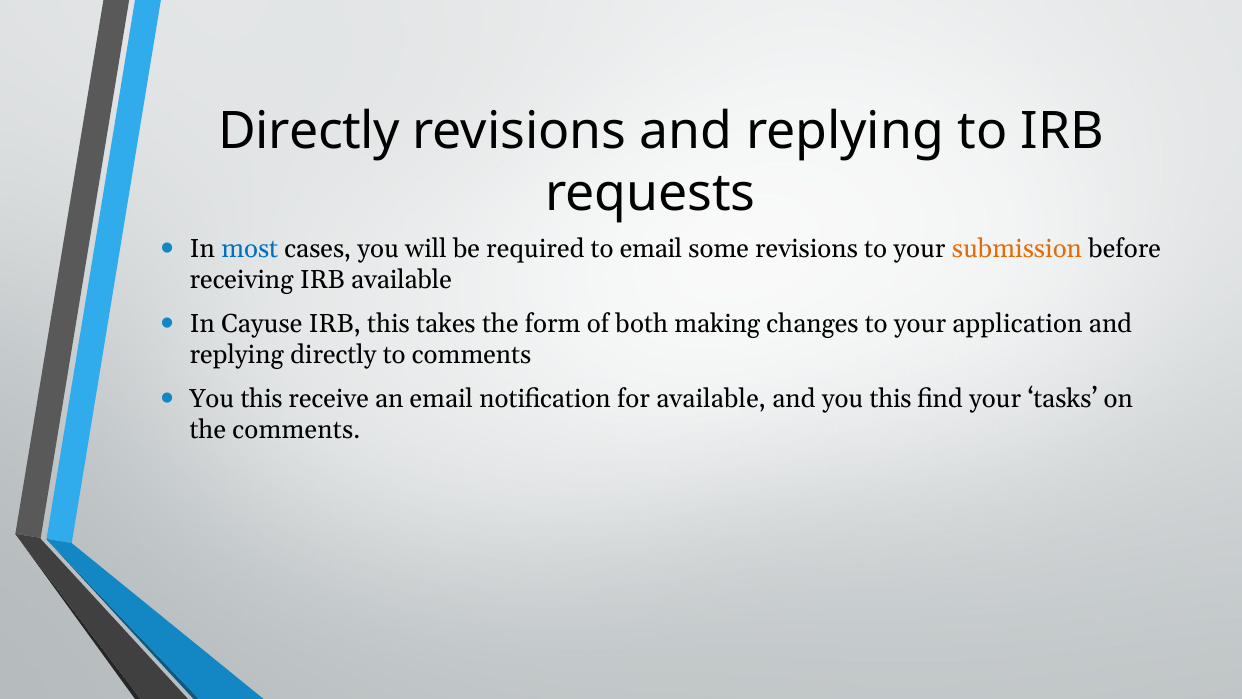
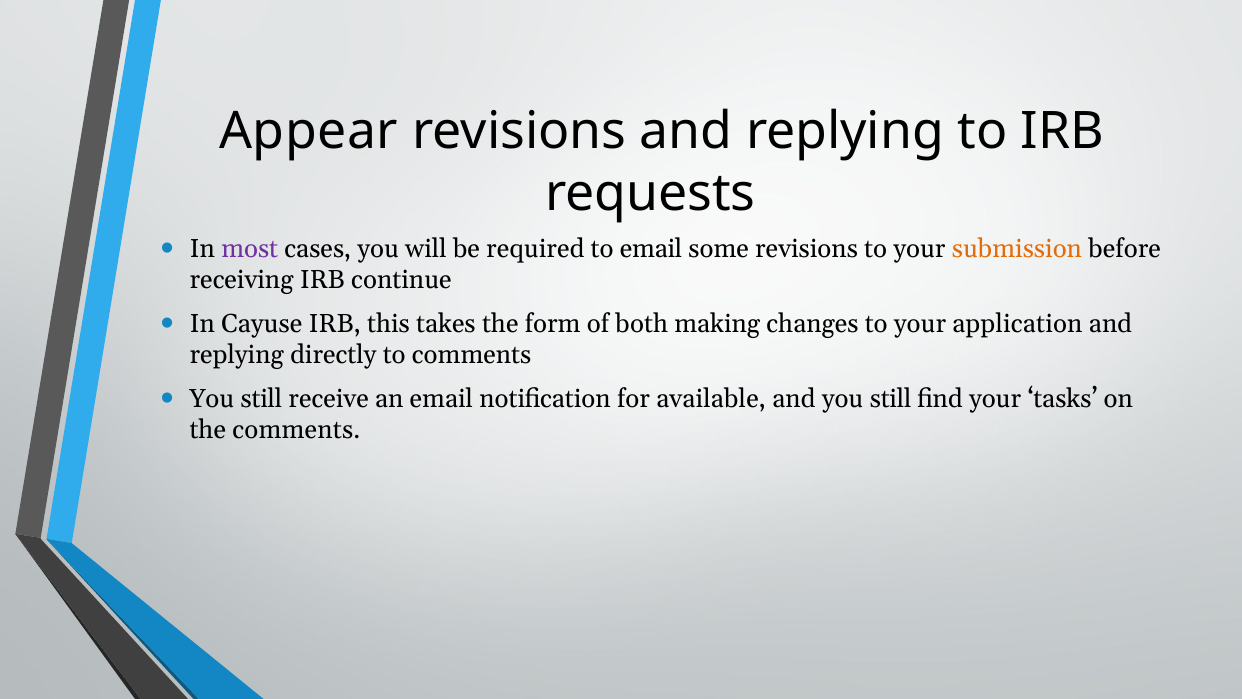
Directly at (309, 132): Directly -> Appear
most colour: blue -> purple
IRB available: available -> continue
this at (262, 399): this -> still
and you this: this -> still
